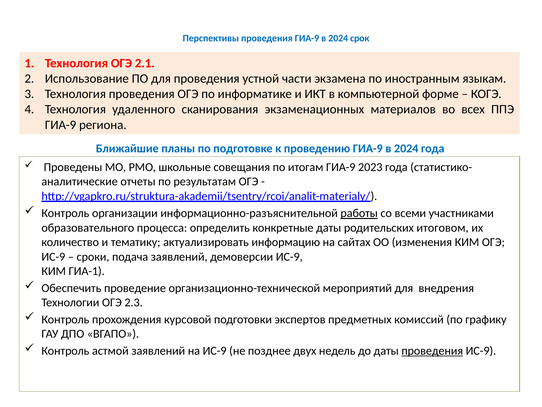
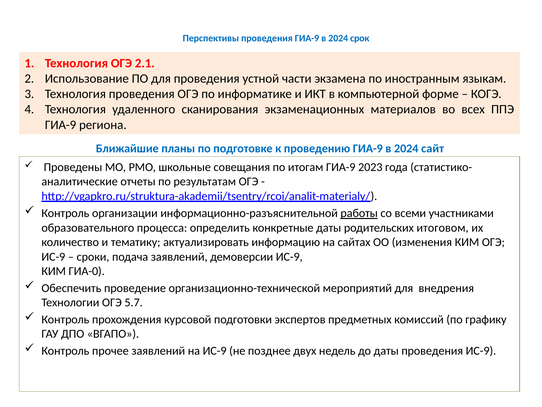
2024 года: года -> сайт
ГИА-1: ГИА-1 -> ГИА-0
2.3: 2.3 -> 5.7
астмой: астмой -> прочее
проведения at (432, 350) underline: present -> none
